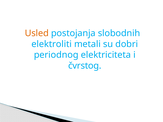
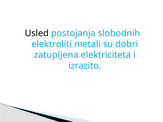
Usled colour: orange -> black
periodnog: periodnog -> zatupljena
čvrstog: čvrstog -> izrazito
